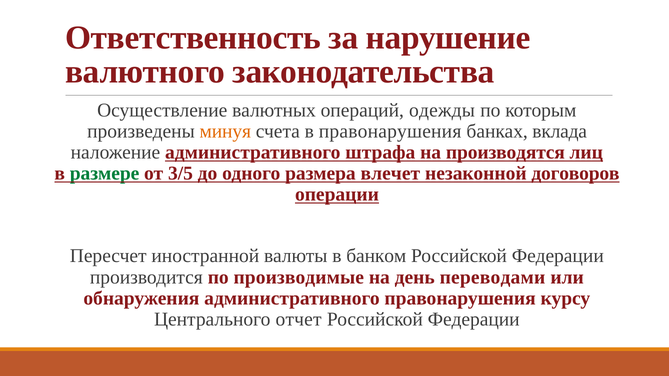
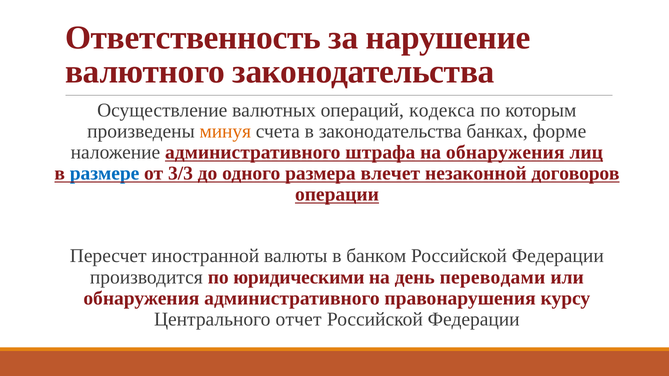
одежды: одежды -> кодекса
в правонарушения: правонарушения -> законодательства
вклада: вклада -> форме
на производятся: производятся -> обнаружения
размере colour: green -> blue
3/5: 3/5 -> 3/3
производимые: производимые -> юридическими
